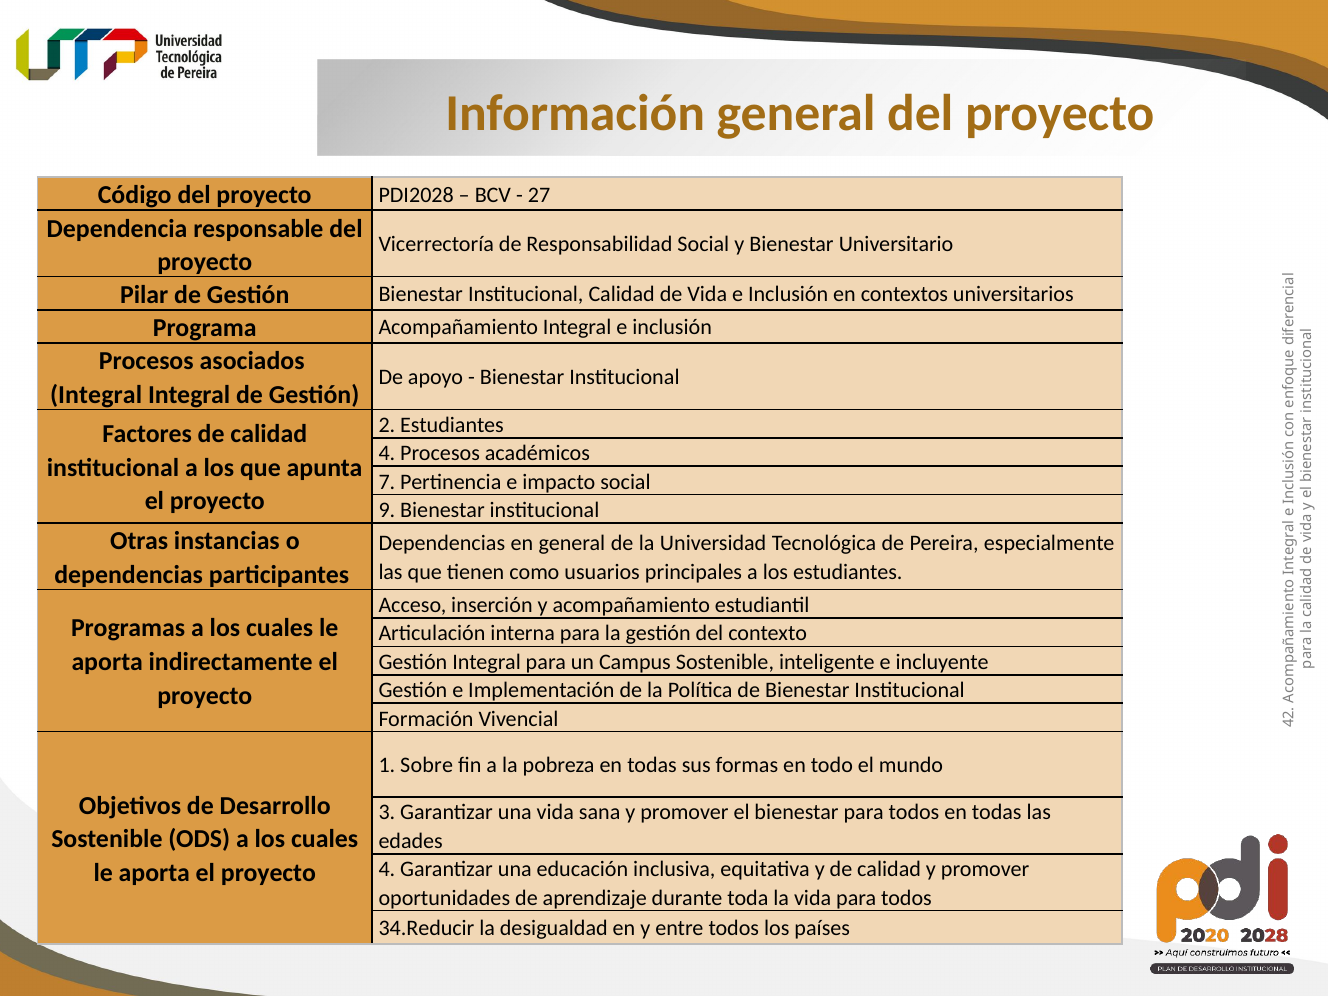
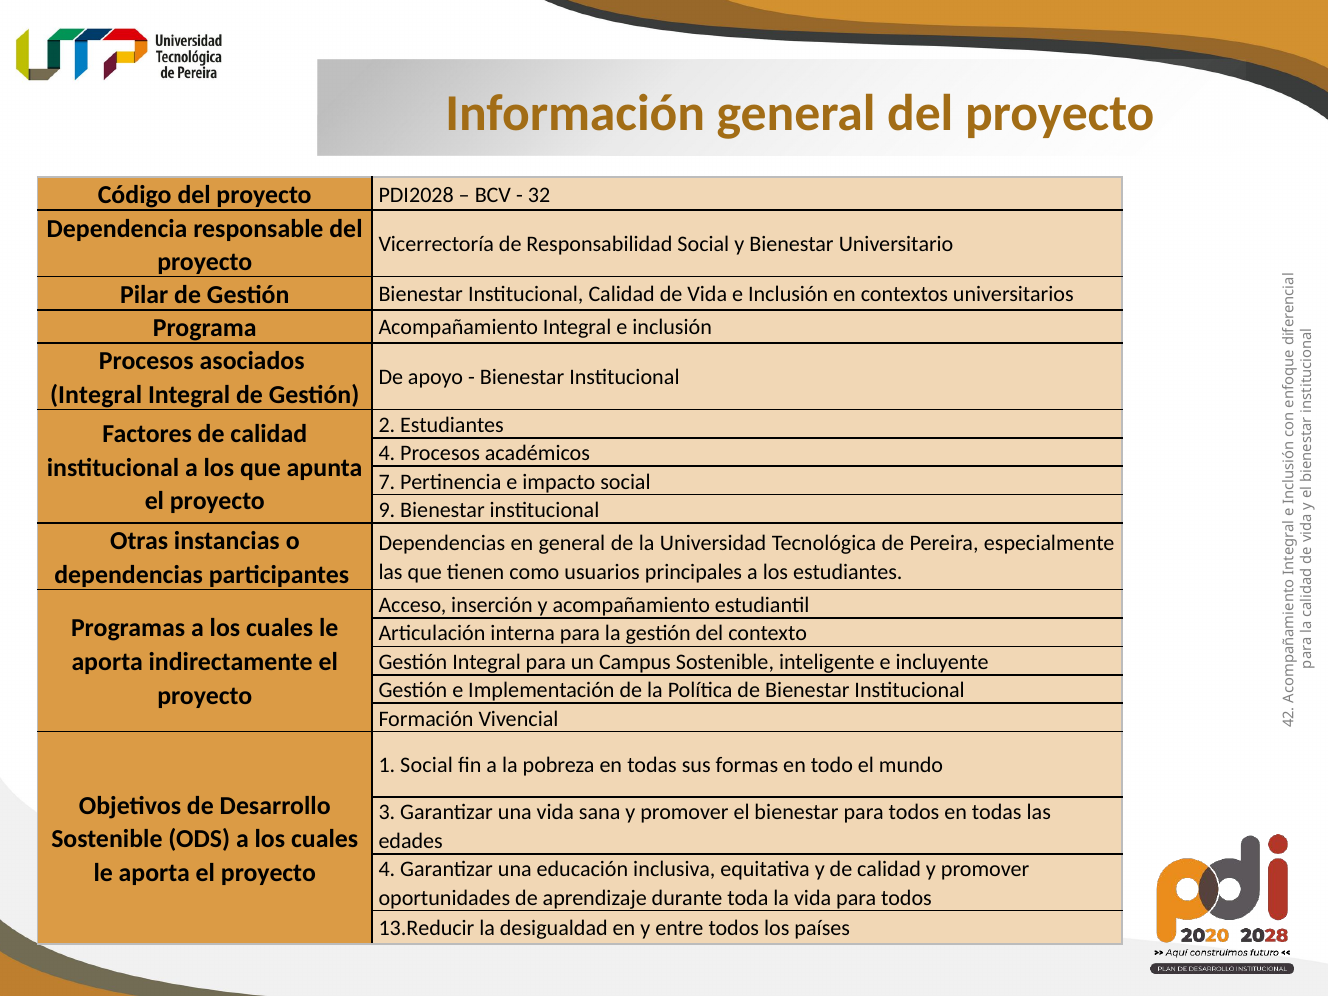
27: 27 -> 32
1 Sobre: Sobre -> Social
34.Reducir: 34.Reducir -> 13.Reducir
